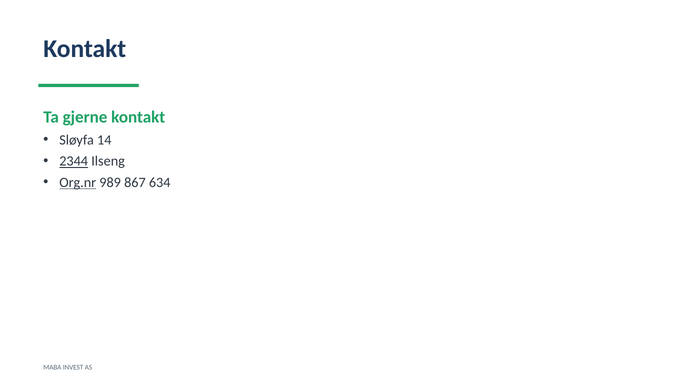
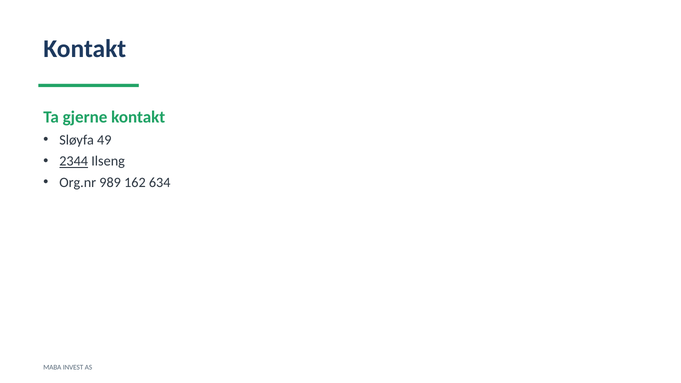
14: 14 -> 49
Org.nr underline: present -> none
867: 867 -> 162
